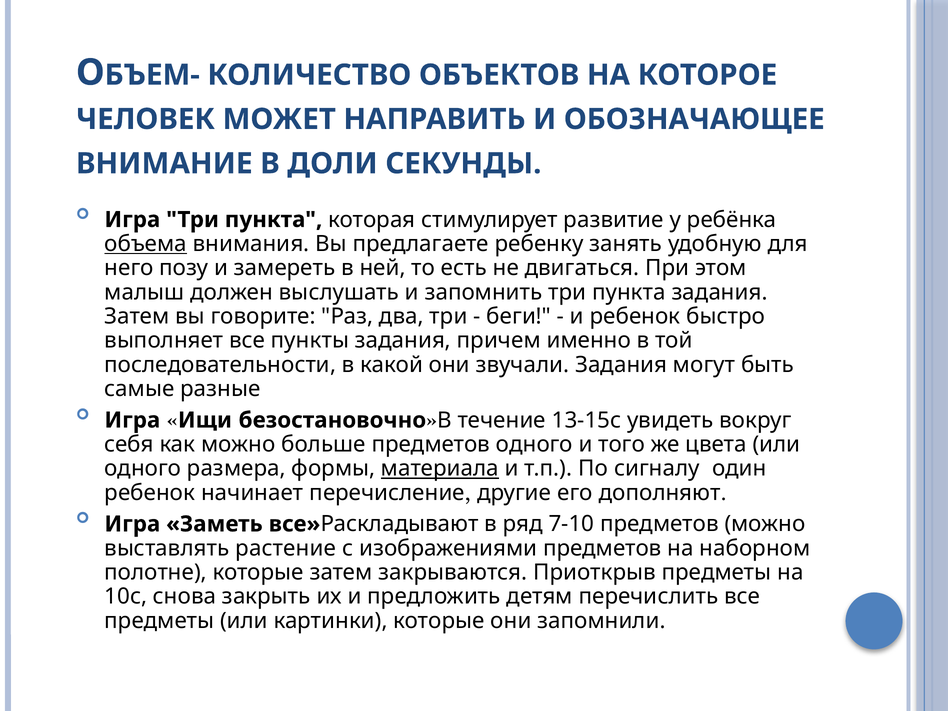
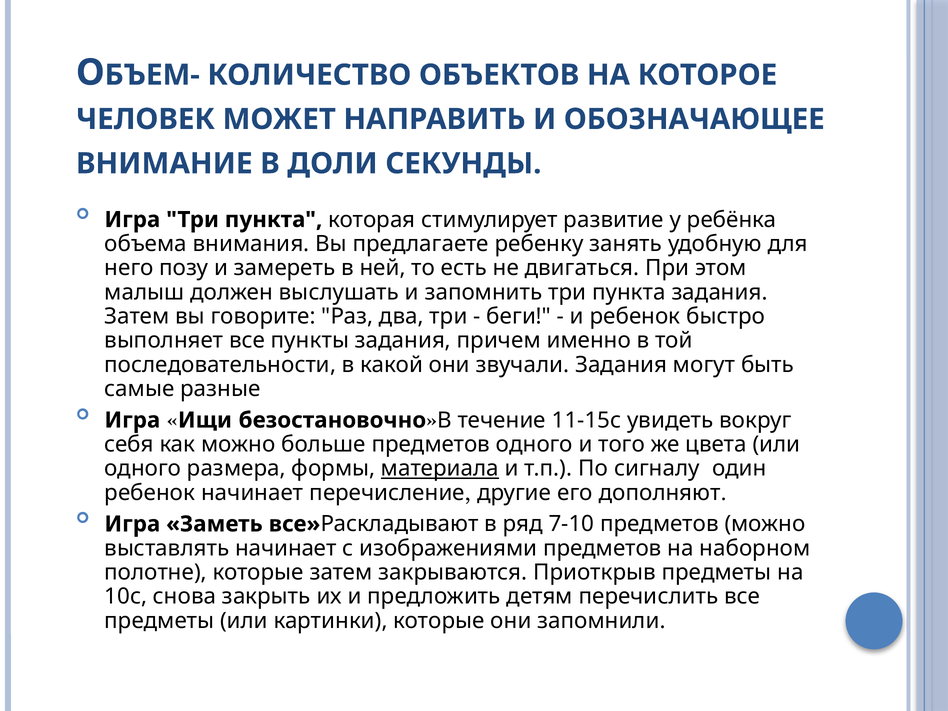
объема underline: present -> none
13-15с: 13-15с -> 11-15с
выставлять растение: растение -> начинает
